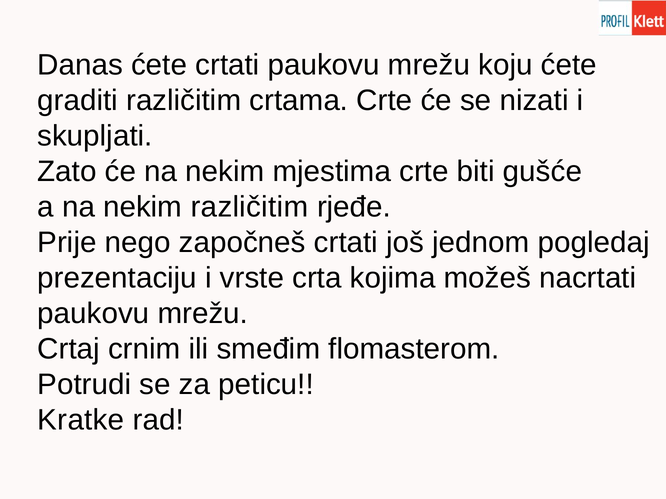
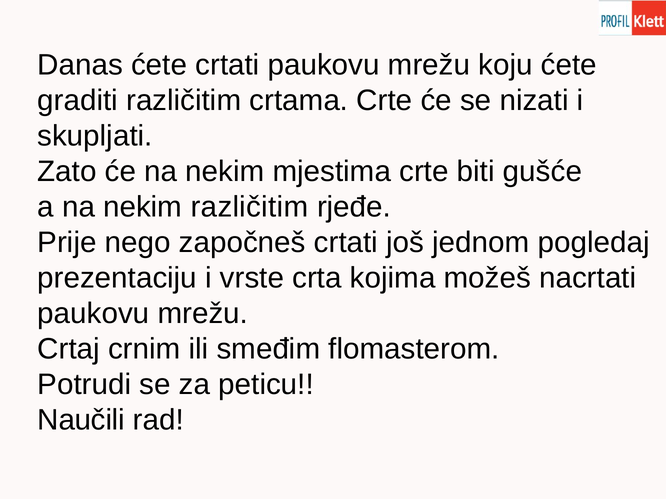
Kratke: Kratke -> Naučili
